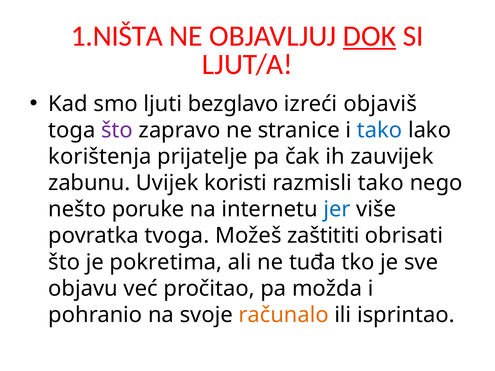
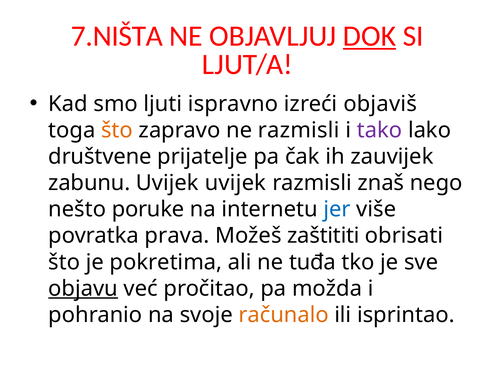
1.NIŠTA: 1.NIŠTA -> 7.NIŠTA
bezglavo: bezglavo -> ispravno
što at (117, 130) colour: purple -> orange
ne stranice: stranice -> razmisli
tako at (380, 130) colour: blue -> purple
korištenja: korištenja -> društvene
Uvijek koristi: koristi -> uvijek
razmisli tako: tako -> znaš
tvoga: tvoga -> prava
objavu underline: none -> present
